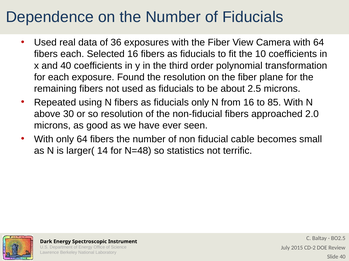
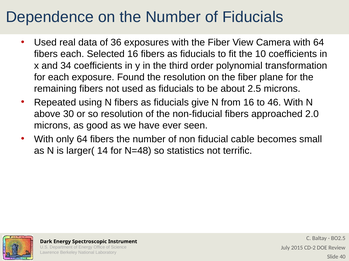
and 40: 40 -> 34
fiducials only: only -> give
85: 85 -> 46
